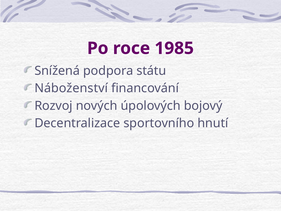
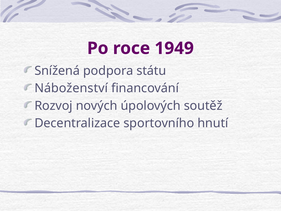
1985: 1985 -> 1949
bojový: bojový -> soutěž
